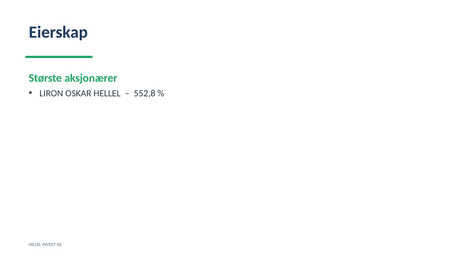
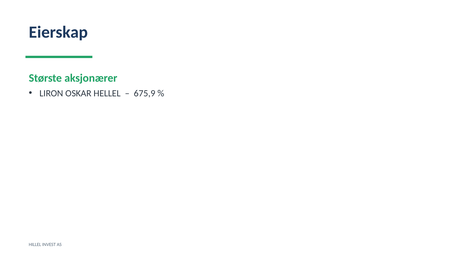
552,8: 552,8 -> 675,9
